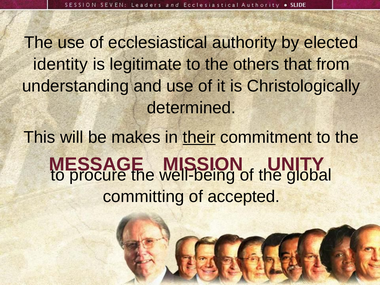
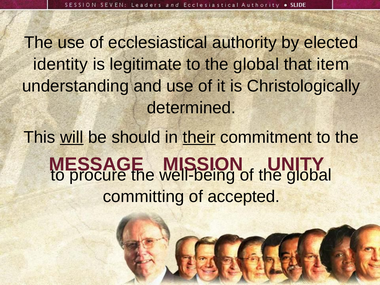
to the others: others -> global
from: from -> item
will underline: none -> present
makes: makes -> should
